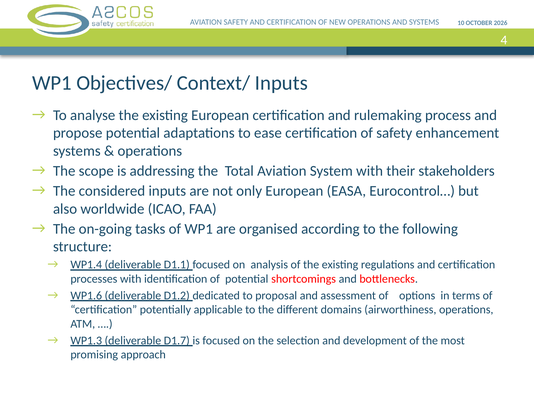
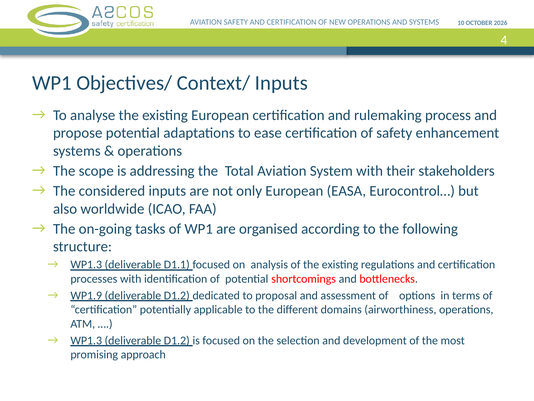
WP1.4 at (86, 264): WP1.4 -> WP1.3
WP1.6: WP1.6 -> WP1.9
WP1.3 deliverable D1.7: D1.7 -> D1.2
